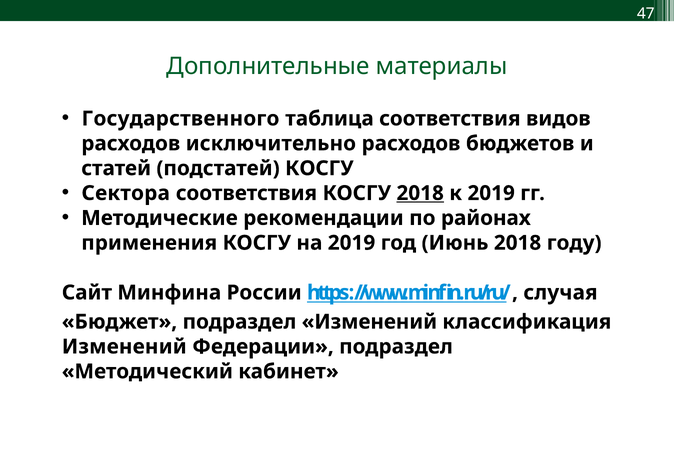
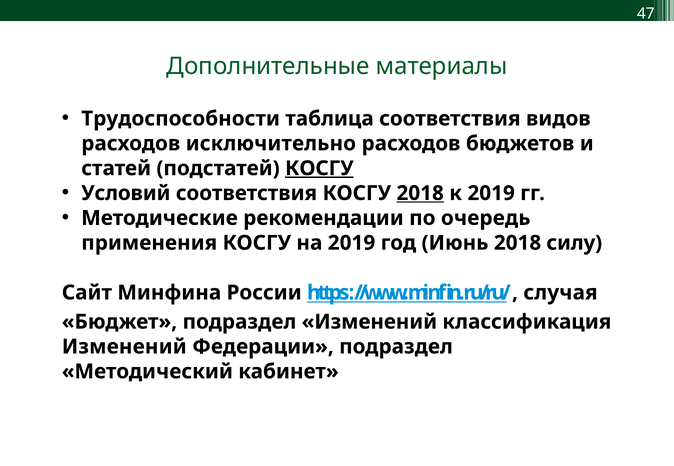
Государственного: Государственного -> Трудоспособности
КОСГУ at (319, 169) underline: none -> present
Сектора: Сектора -> Условий
районах: районах -> очередь
году: году -> силу
